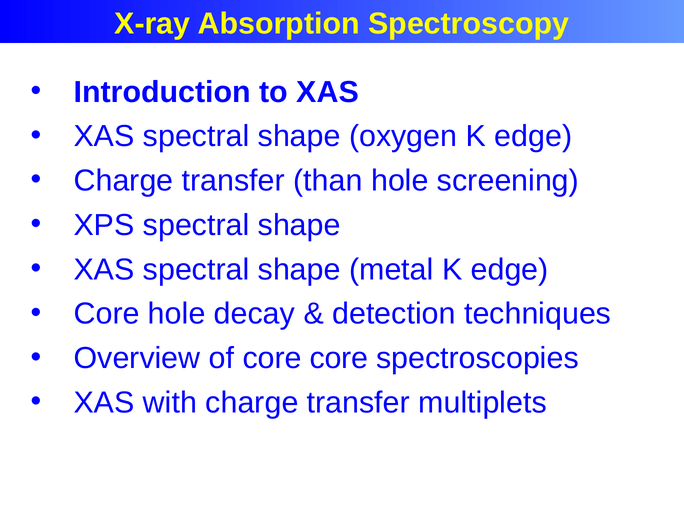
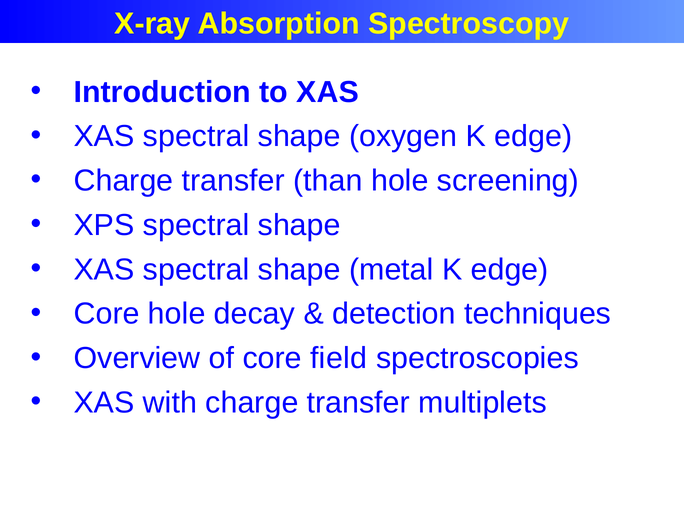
core core: core -> field
